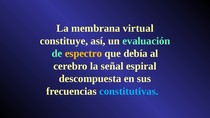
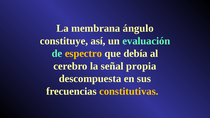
virtual: virtual -> ángulo
espiral: espiral -> propia
constitutivas colour: light blue -> yellow
